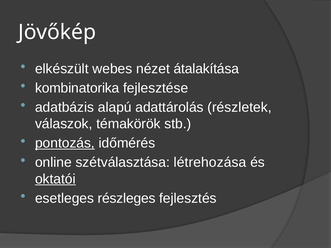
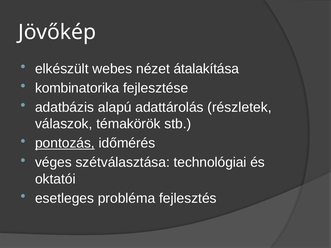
online: online -> véges
létrehozása: létrehozása -> technológiai
oktatói underline: present -> none
részleges: részleges -> probléma
